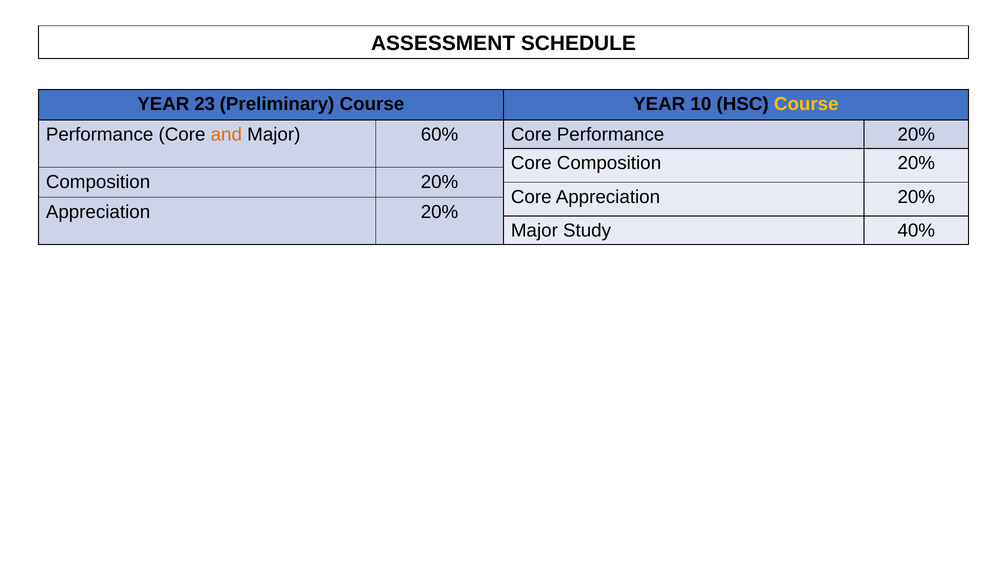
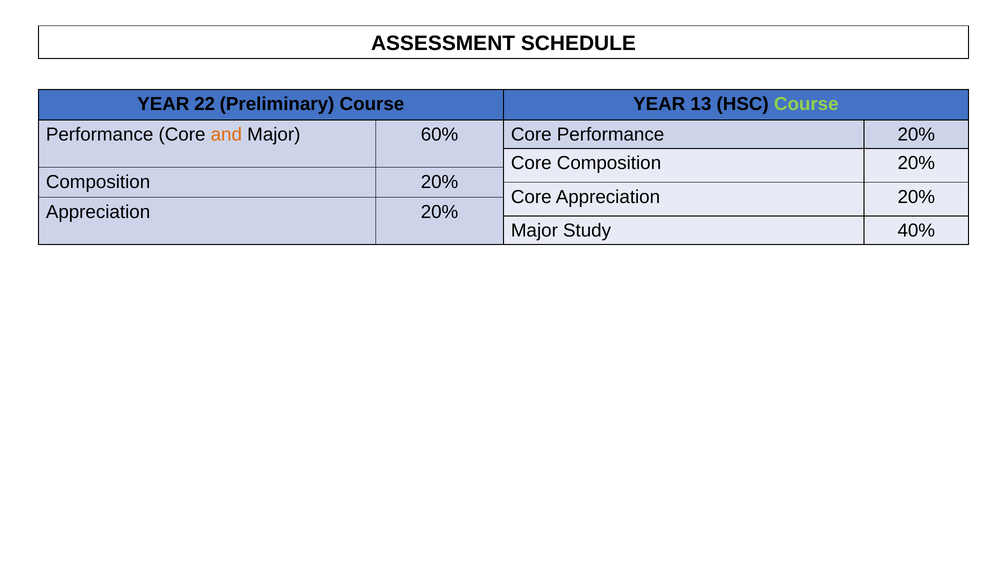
23: 23 -> 22
10: 10 -> 13
Course at (806, 104) colour: yellow -> light green
